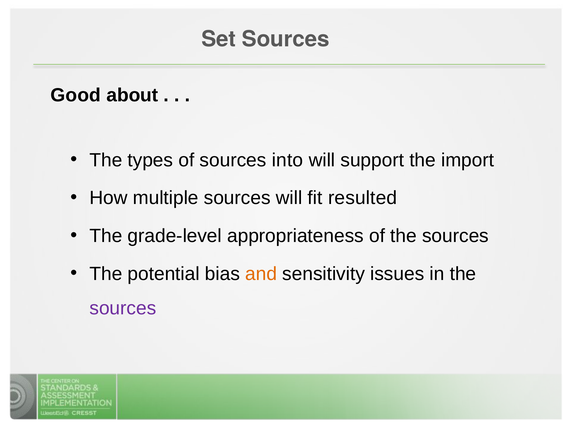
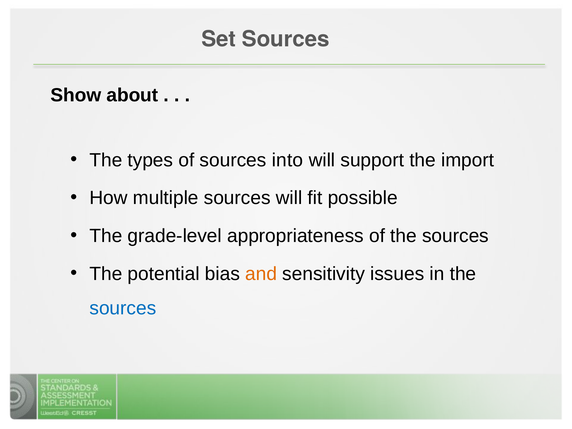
Good: Good -> Show
resulted: resulted -> possible
sources at (123, 308) colour: purple -> blue
